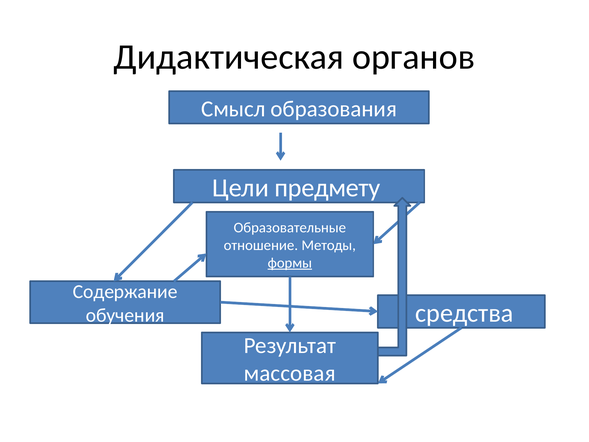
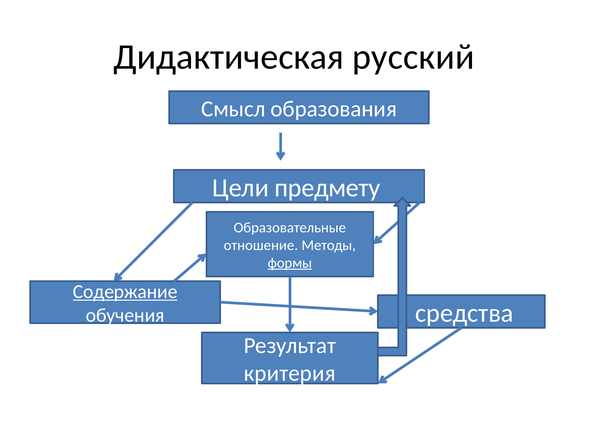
органов: органов -> русский
Содержание underline: none -> present
массовая: массовая -> критерия
